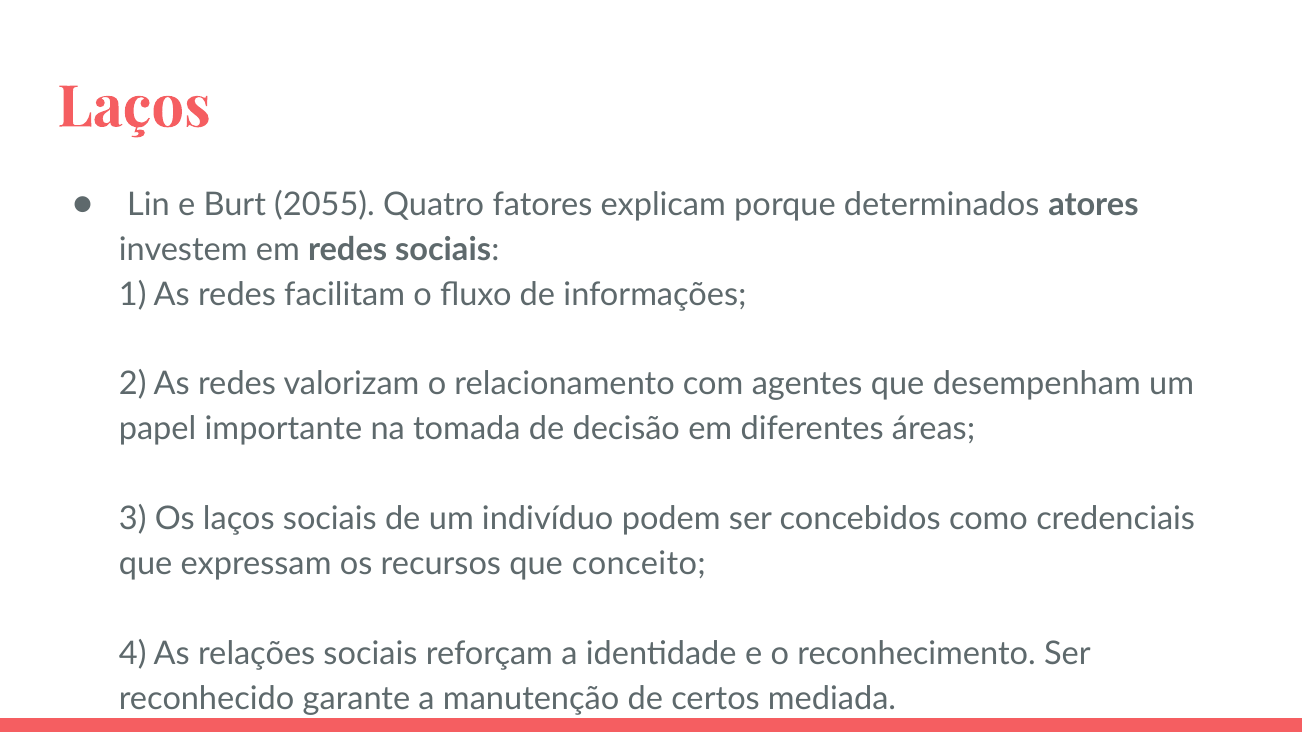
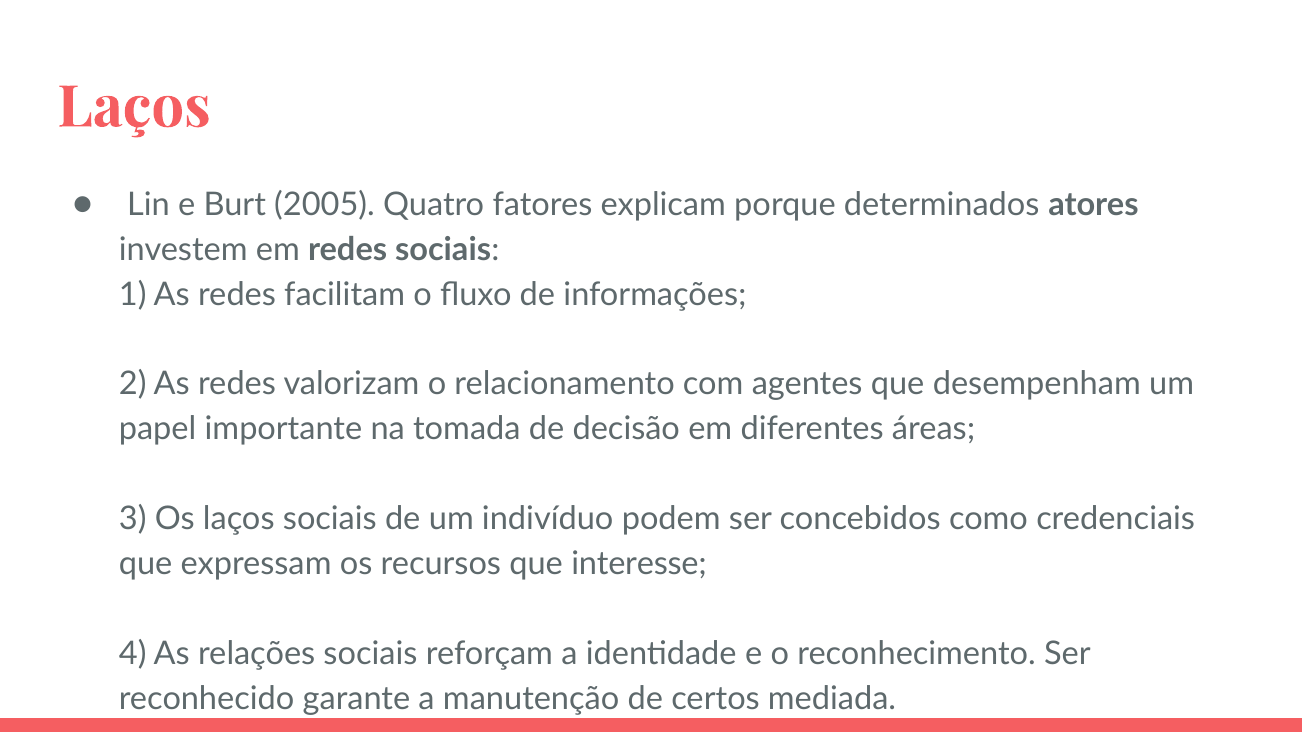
2055: 2055 -> 2005
conceito: conceito -> interesse
